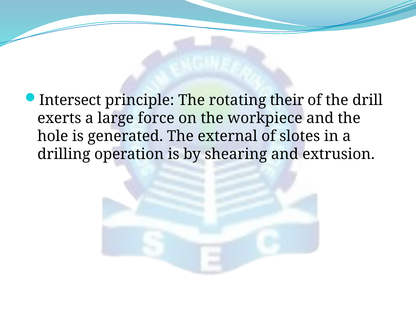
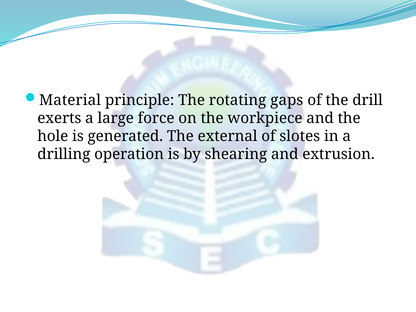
Intersect: Intersect -> Material
their: their -> gaps
